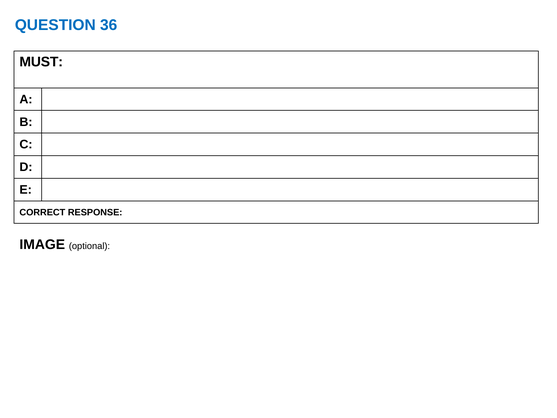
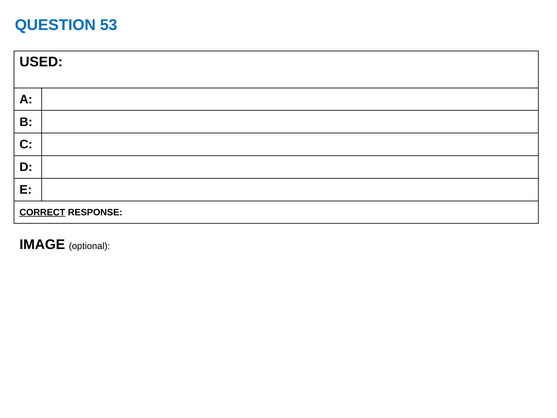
36: 36 -> 53
MUST: MUST -> USED
CORRECT underline: none -> present
